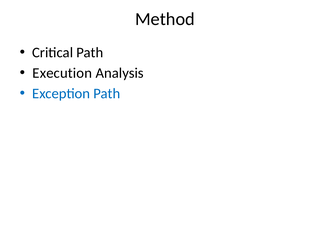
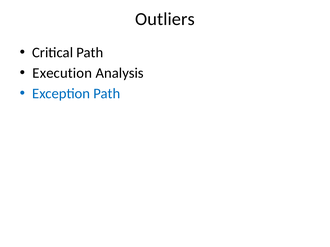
Method: Method -> Outliers
